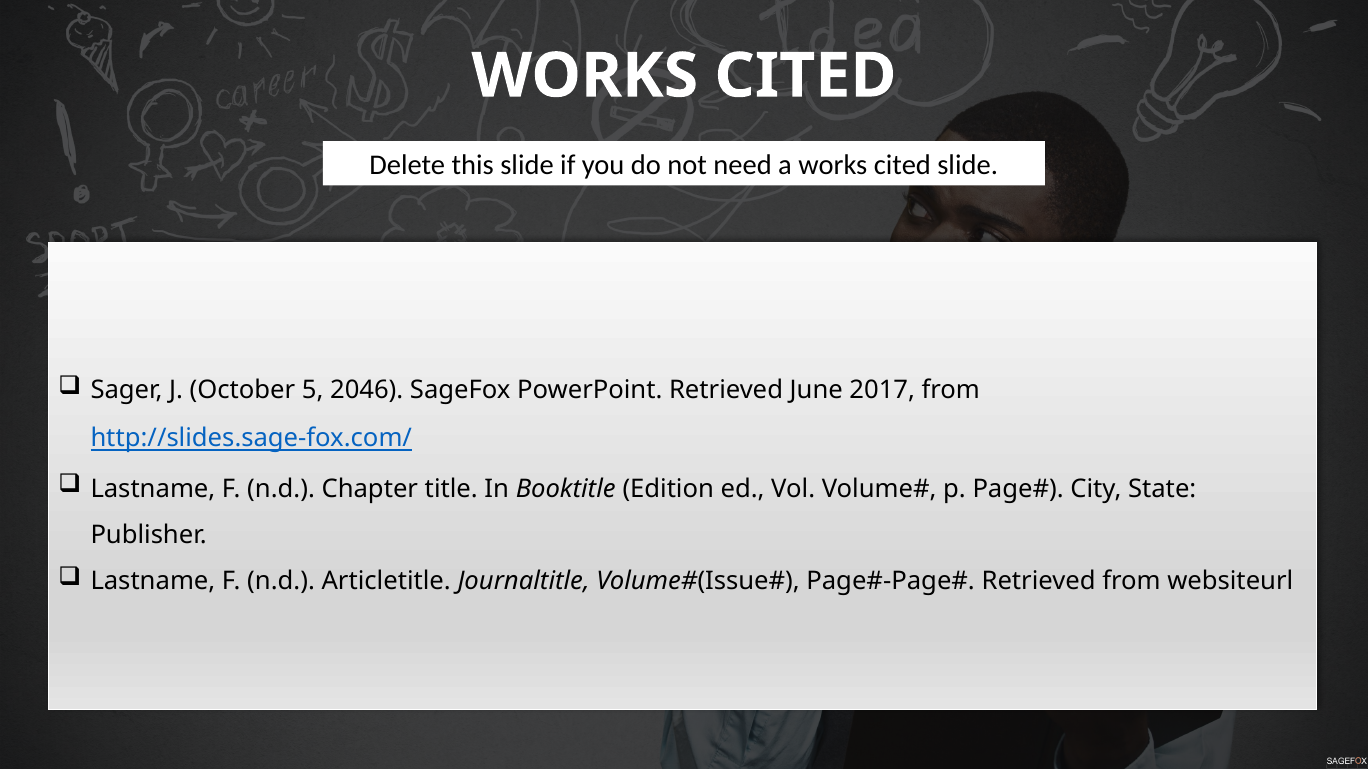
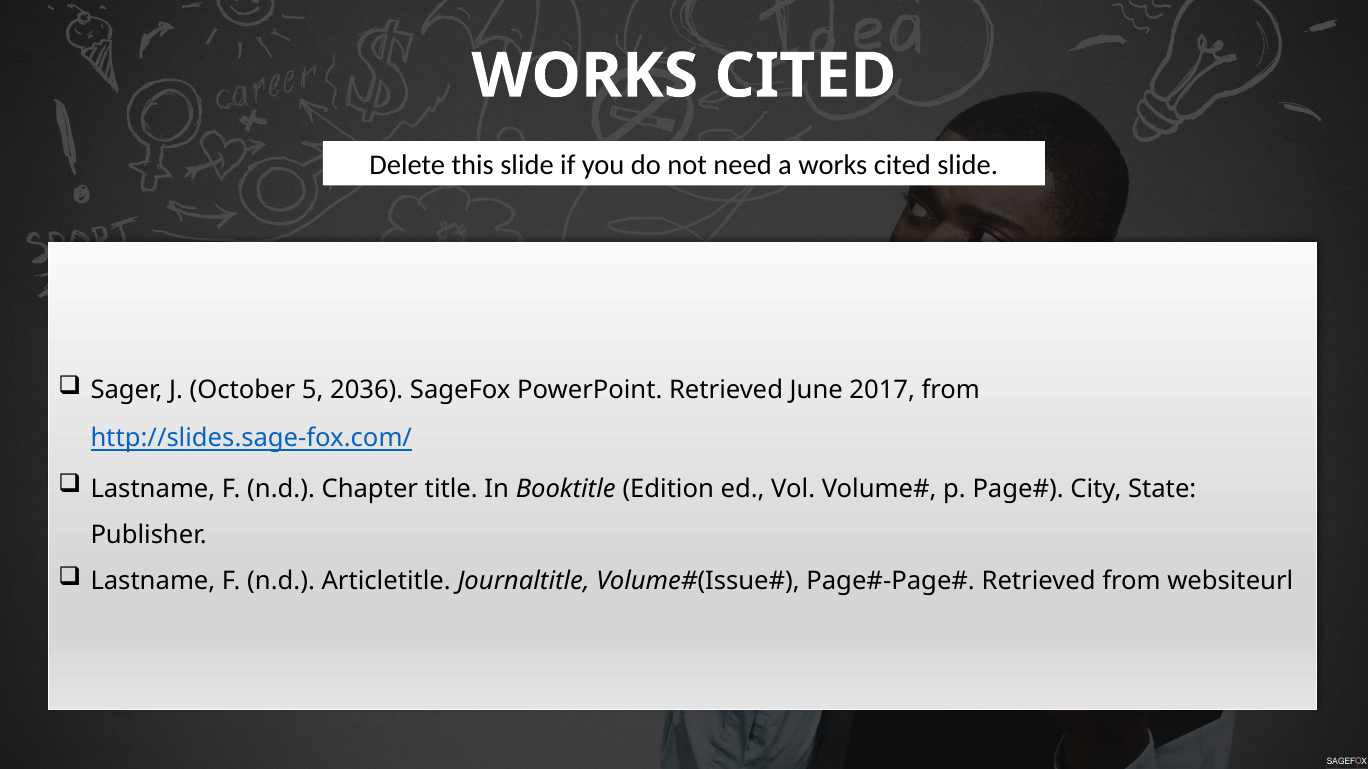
2046: 2046 -> 2036
